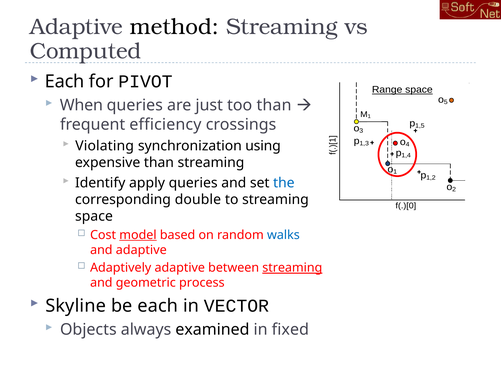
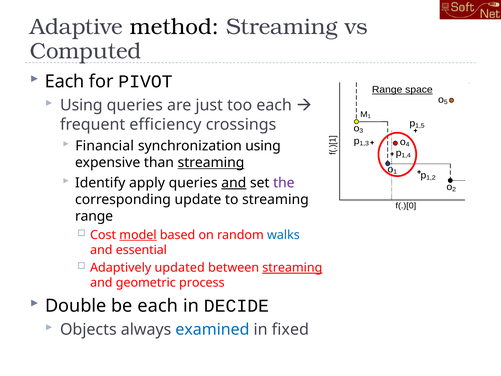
When at (81, 105): When -> Using
too than: than -> each
Violating: Violating -> Financial
streaming at (211, 163) underline: none -> present
and at (234, 183) underline: none -> present
the colour: blue -> purple
double: double -> update
space at (94, 216): space -> range
and adaptive: adaptive -> essential
Adaptively adaptive: adaptive -> updated
Skyline: Skyline -> Double
VECTOR: VECTOR -> DECIDE
examined colour: black -> blue
